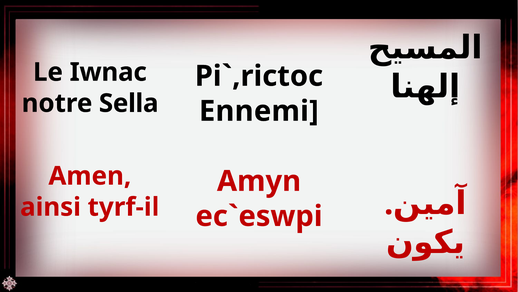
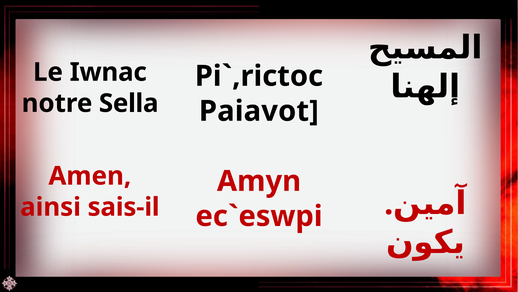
Ennemi: Ennemi -> Paiavot
tyrf-il: tyrf-il -> sais-il
